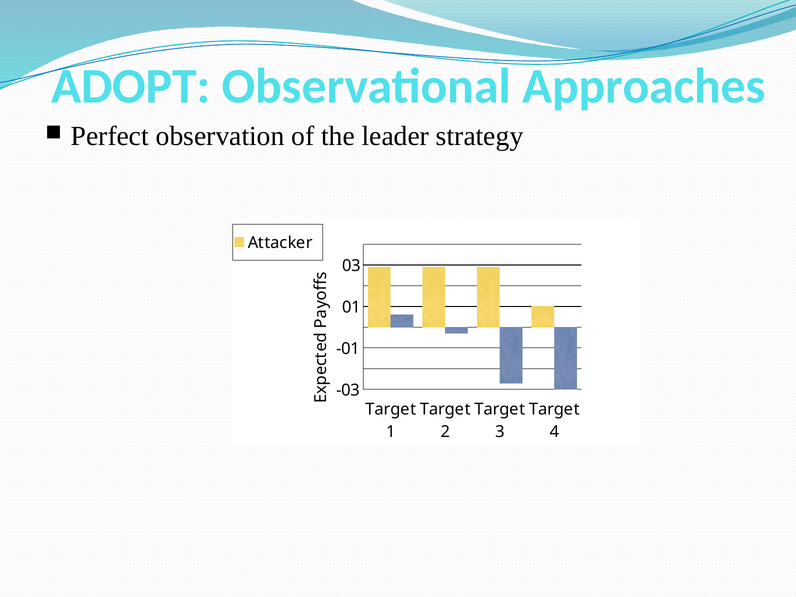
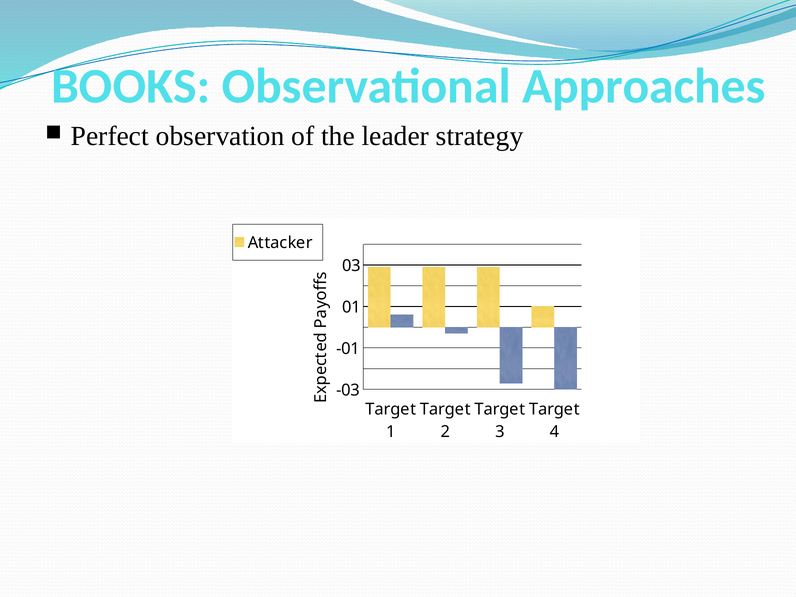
ADOPT: ADOPT -> BOOKS
